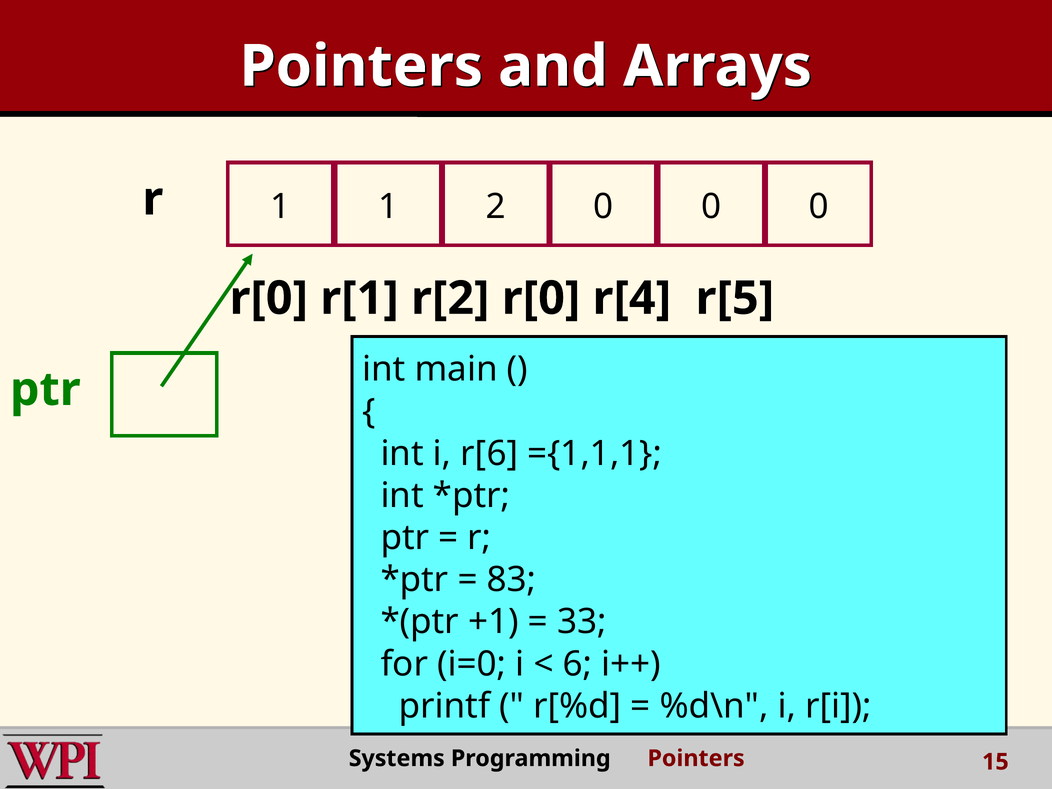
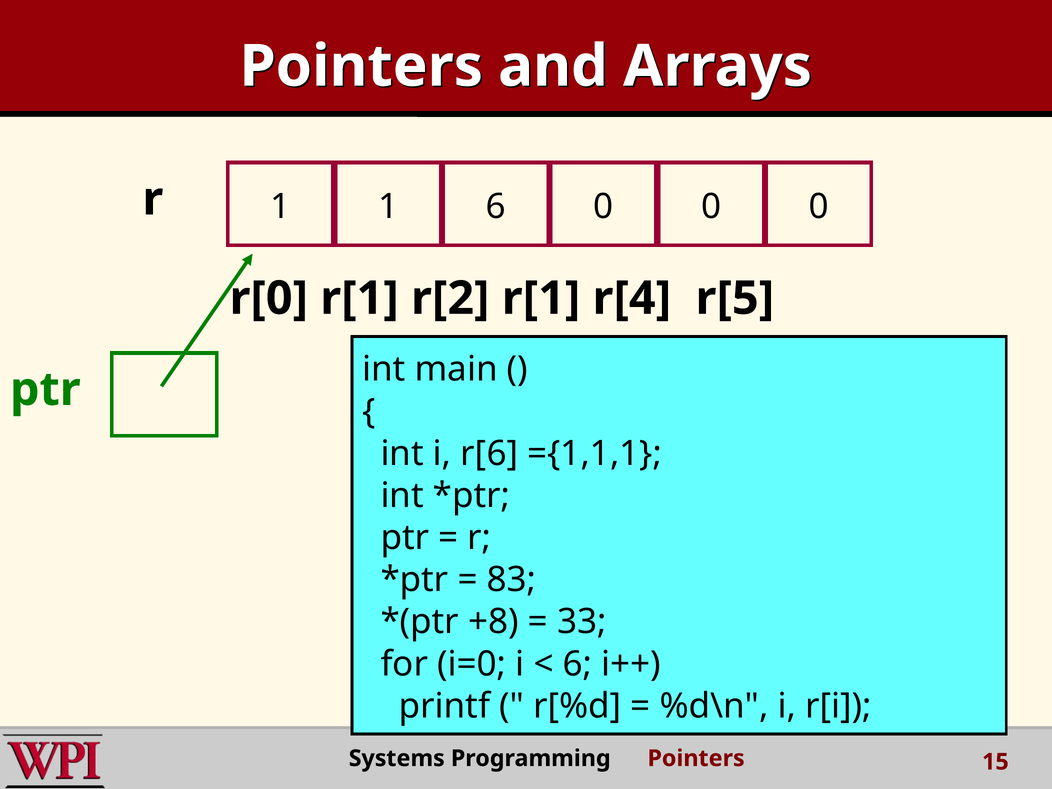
1 2: 2 -> 6
r[2 r[0: r[0 -> r[1
+1: +1 -> +8
